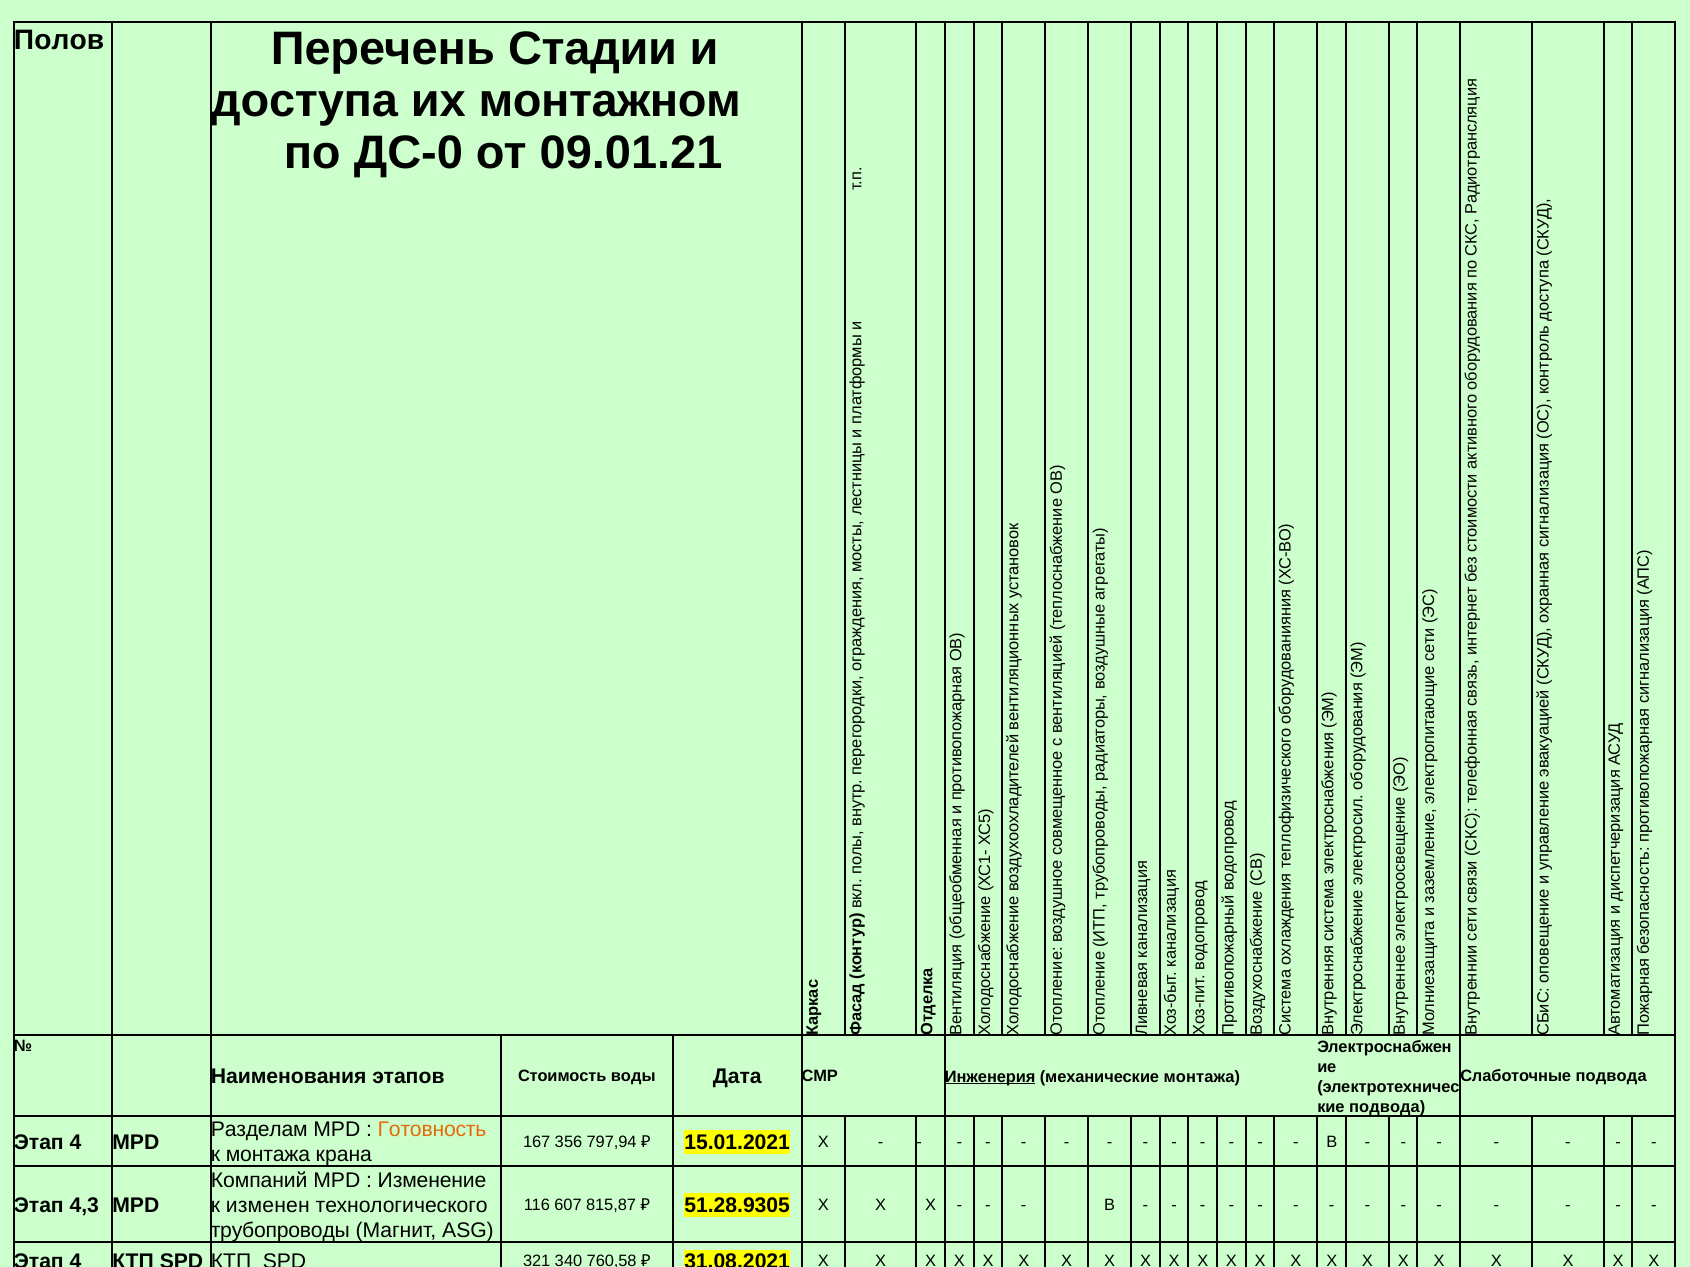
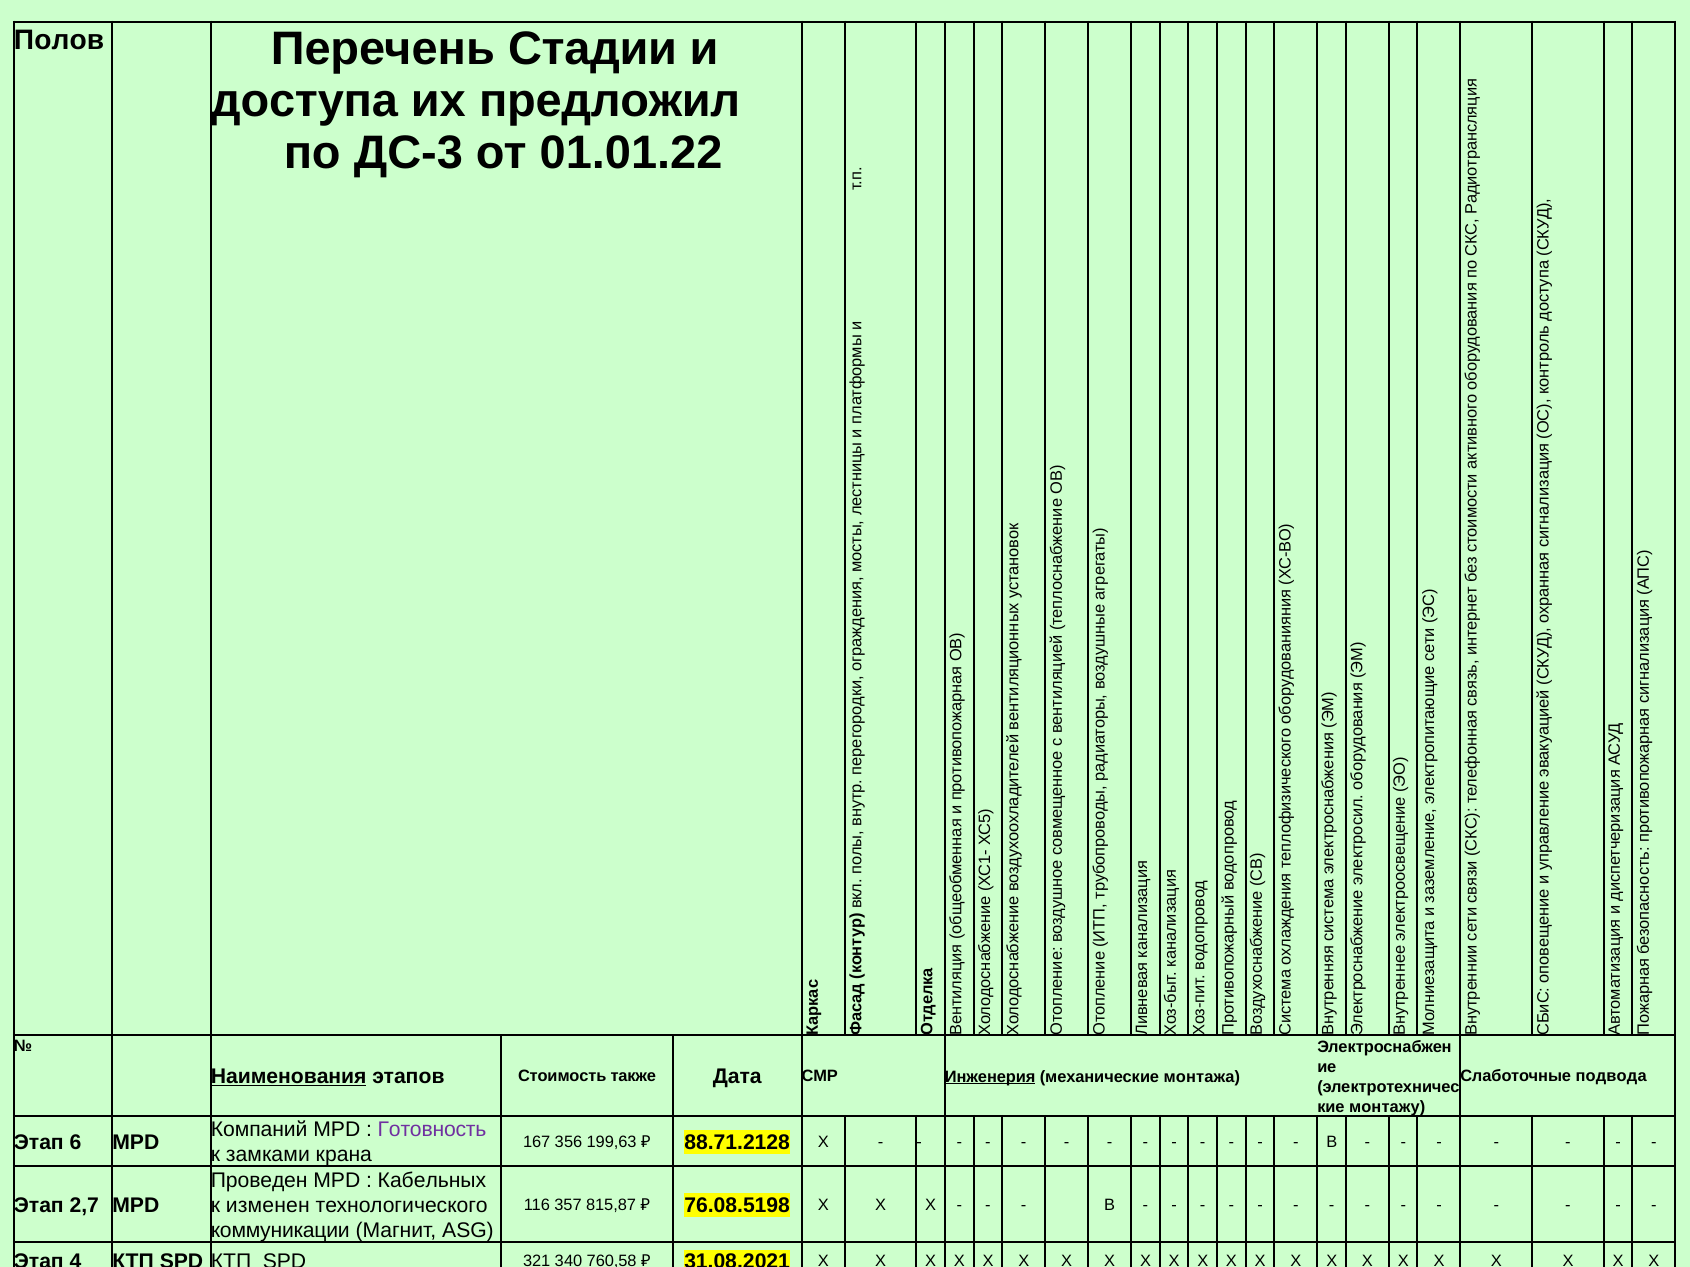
монтажном: монтажном -> предложил
ДС-0: ДС-0 -> ДС-3
09.01.21: 09.01.21 -> 01.01.22
Наименования underline: none -> present
воды: воды -> также
подвода at (1387, 1107): подвода -> монтажу
Разделам: Разделам -> Компаний
Готовность at (432, 1130) colour: orange -> purple
4 at (75, 1143): 4 -> 6
797,94: 797,94 -> 199,63
15.01.2021: 15.01.2021 -> 88.71.2128
к монтажа: монтажа -> замками
Компаний: Компаний -> Проведен
Изменение: Изменение -> Кабельных
4,3: 4,3 -> 2,7
607: 607 -> 357
51.28.9305: 51.28.9305 -> 76.08.5198
трубопроводы: трубопроводы -> коммуникации
